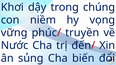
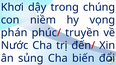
vững: vững -> phán
